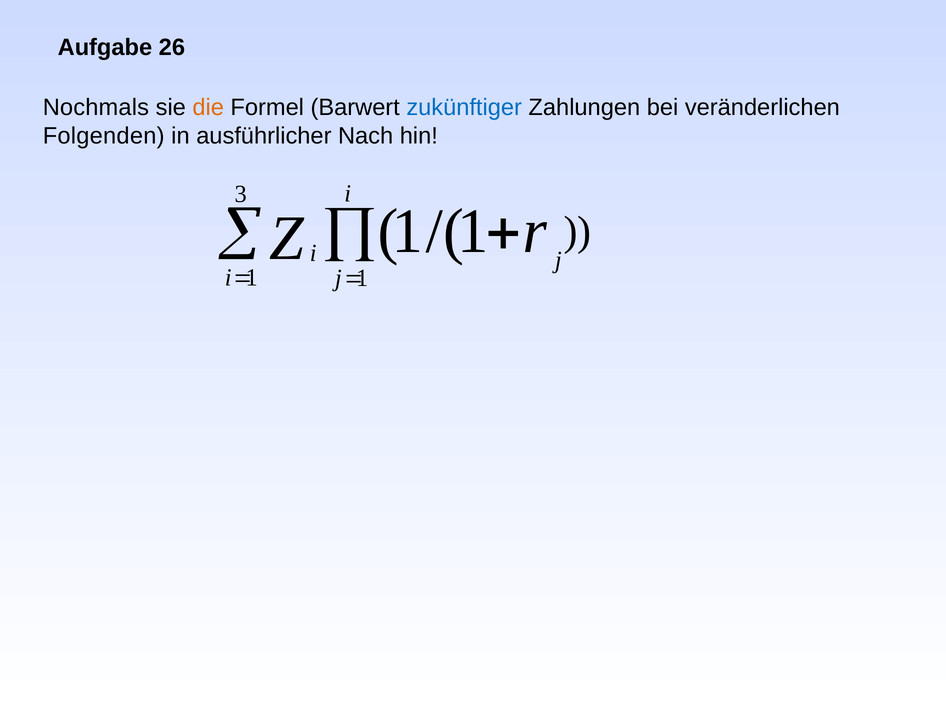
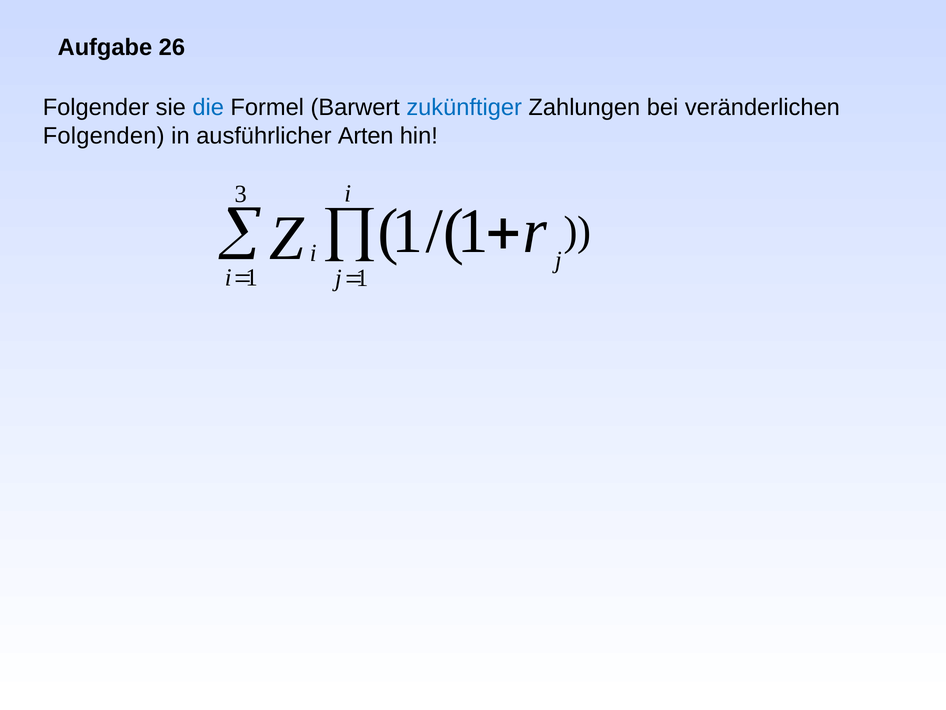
Nochmals: Nochmals -> Folgender
die colour: orange -> blue
Nach: Nach -> Arten
